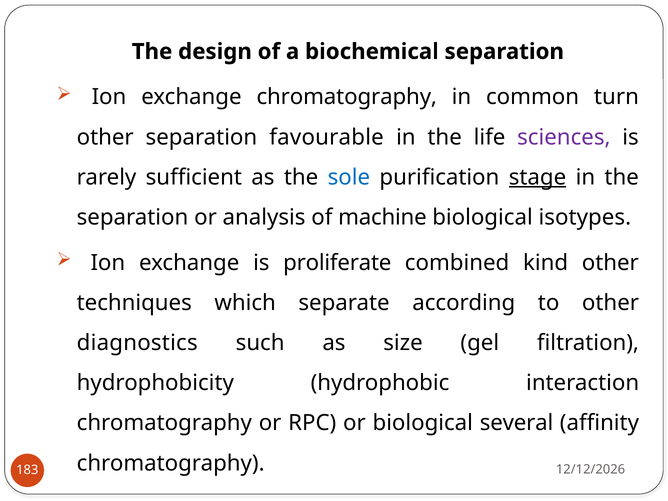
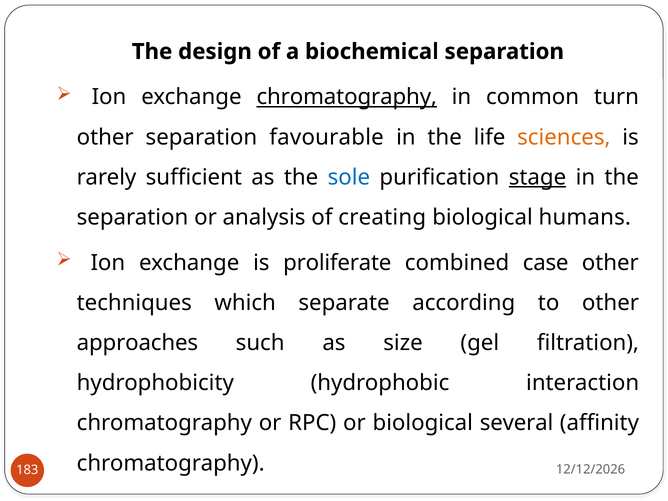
chromatography at (347, 97) underline: none -> present
sciences colour: purple -> orange
machine: machine -> creating
isotypes: isotypes -> humans
kind: kind -> case
diagnostics: diagnostics -> approaches
